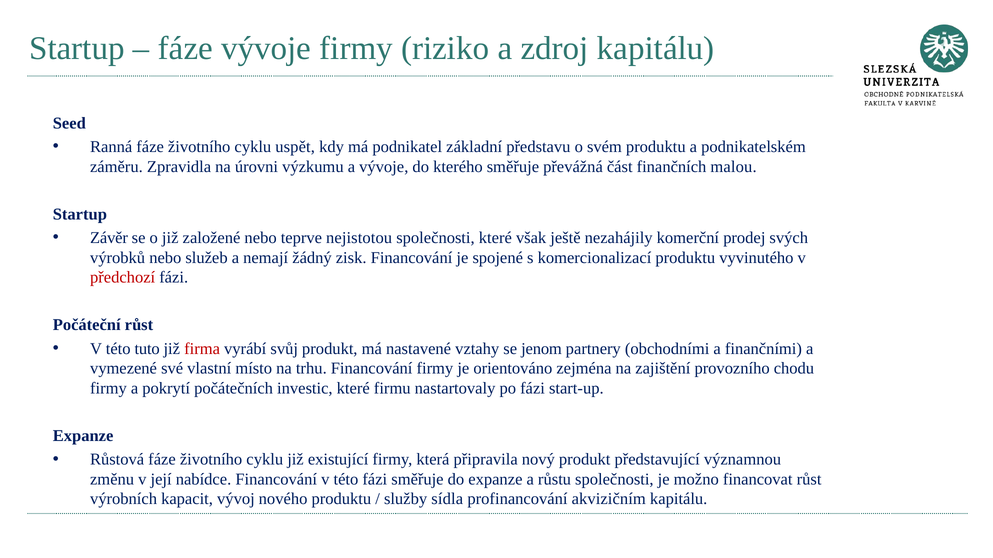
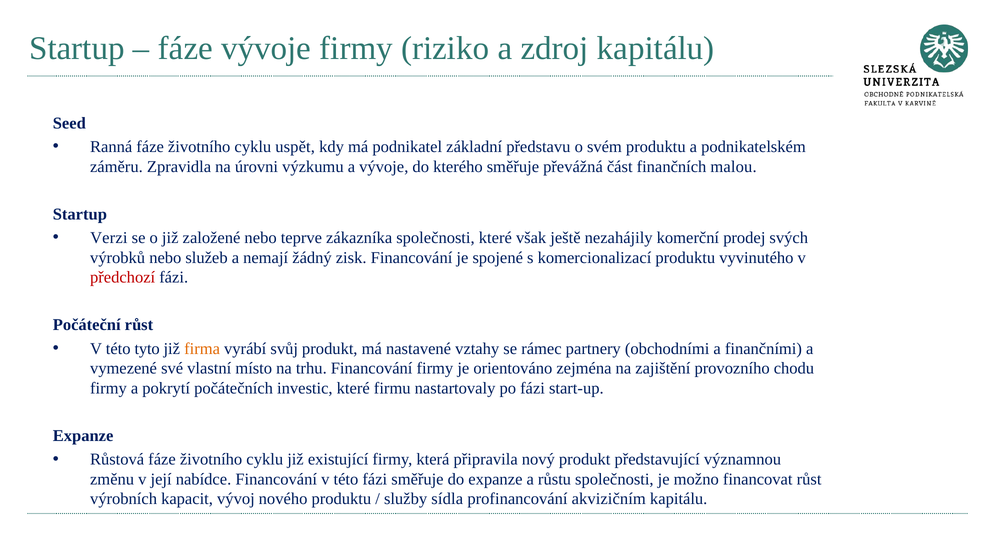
Závěr: Závěr -> Verzi
nejistotou: nejistotou -> zákazníka
tuto: tuto -> tyto
firma colour: red -> orange
jenom: jenom -> rámec
